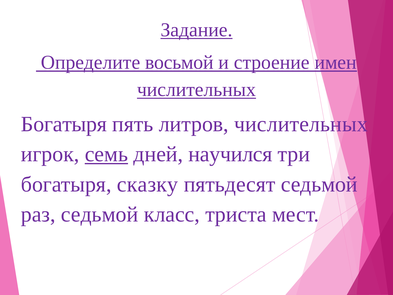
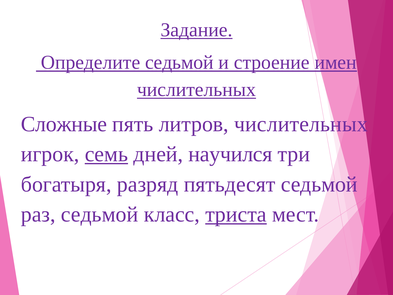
Определите восьмой: восьмой -> седьмой
Богатыря at (64, 124): Богатыря -> Сложные
сказку: сказку -> разряд
триста underline: none -> present
